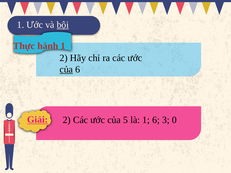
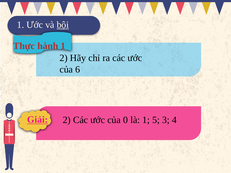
của at (66, 70) underline: present -> none
5: 5 -> 0
1 6: 6 -> 5
0: 0 -> 4
